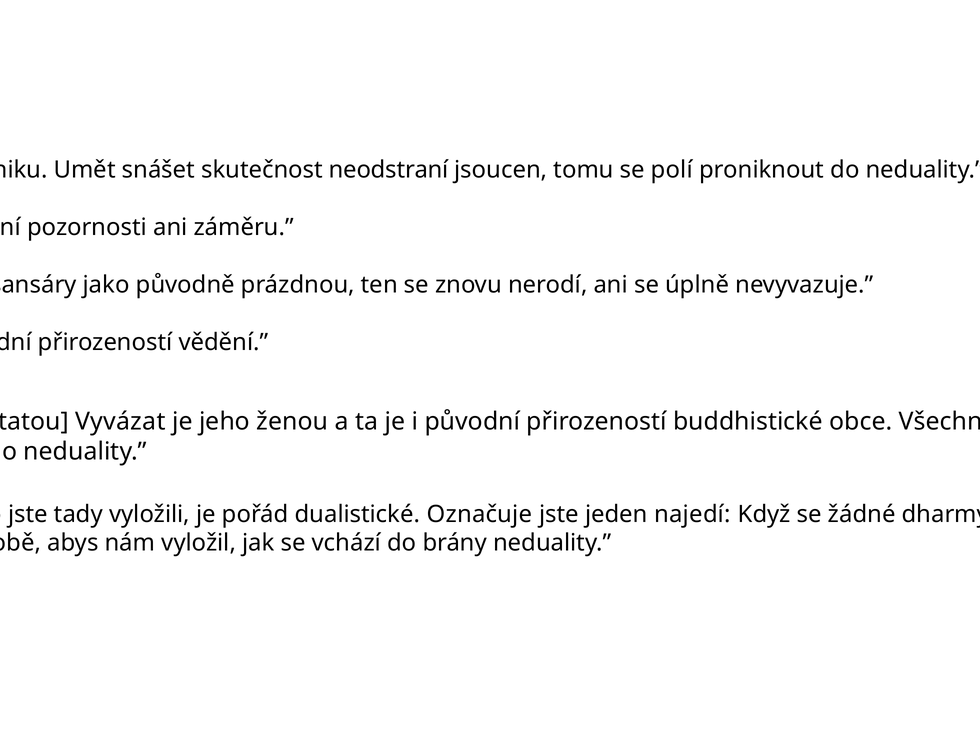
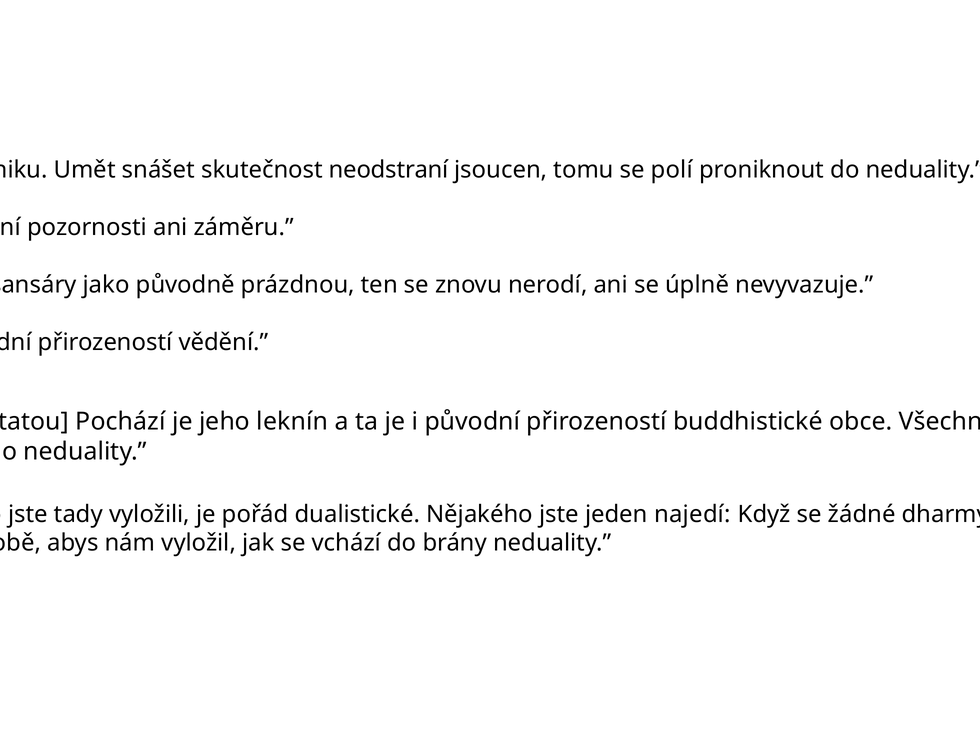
Vyvázat: Vyvázat -> Pochází
ženou: ženou -> leknín
Označuje: Označuje -> Nějakého
